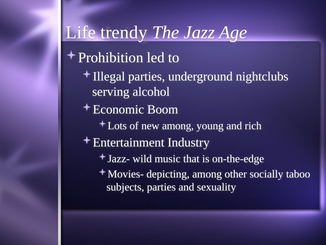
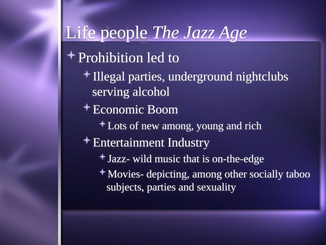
trendy: trendy -> people
